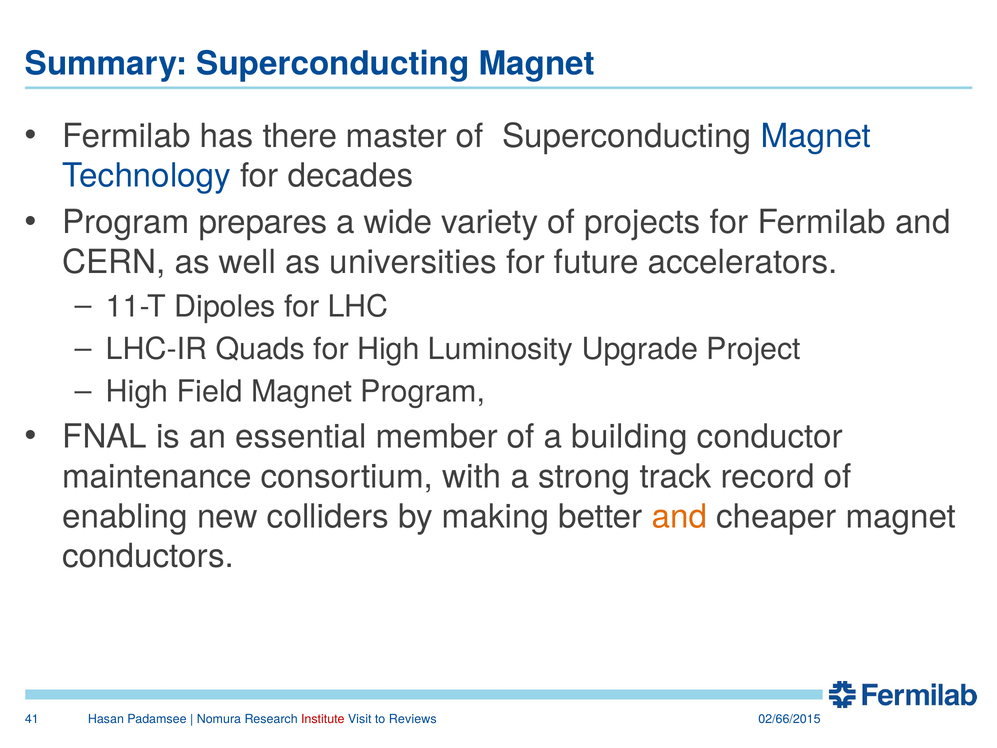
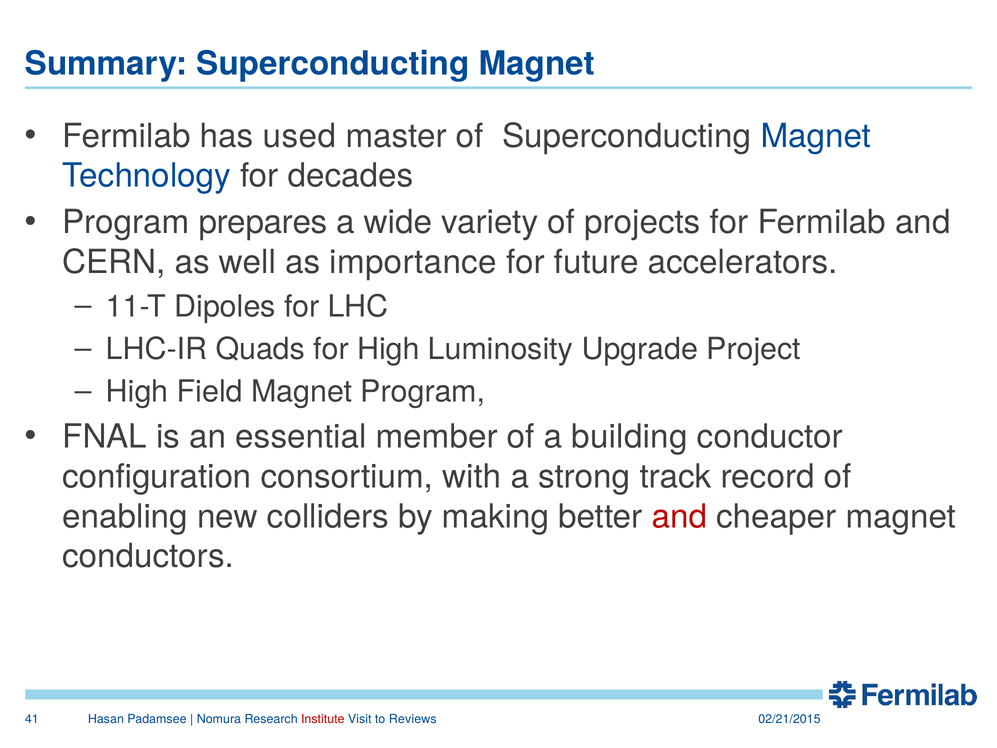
there: there -> used
universities: universities -> importance
maintenance: maintenance -> configuration
and at (679, 516) colour: orange -> red
02/66/2015: 02/66/2015 -> 02/21/2015
